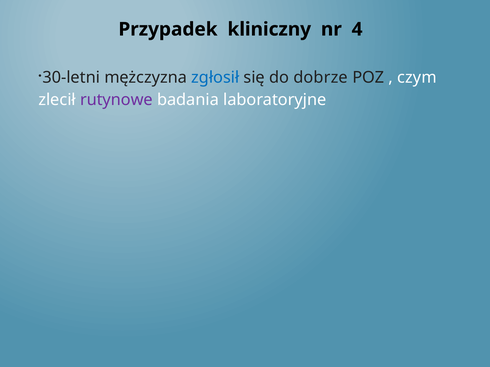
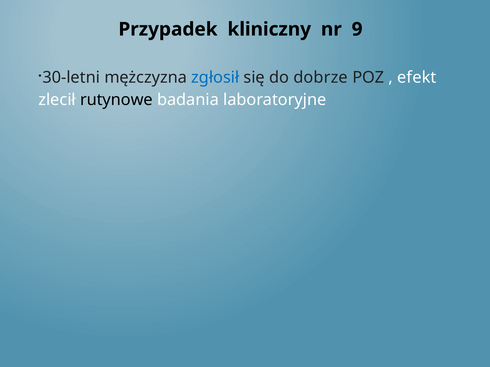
4: 4 -> 9
czym: czym -> efekt
rutynowe colour: purple -> black
